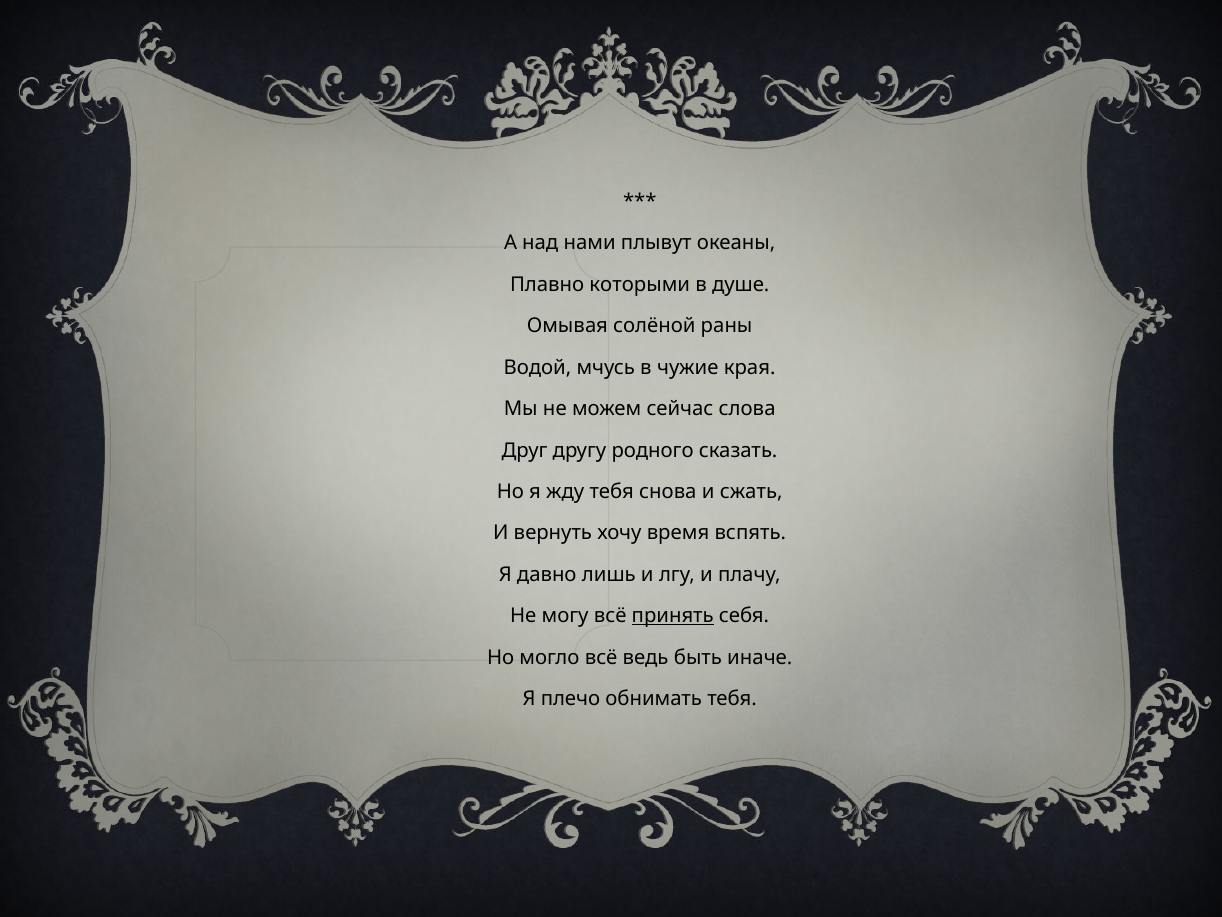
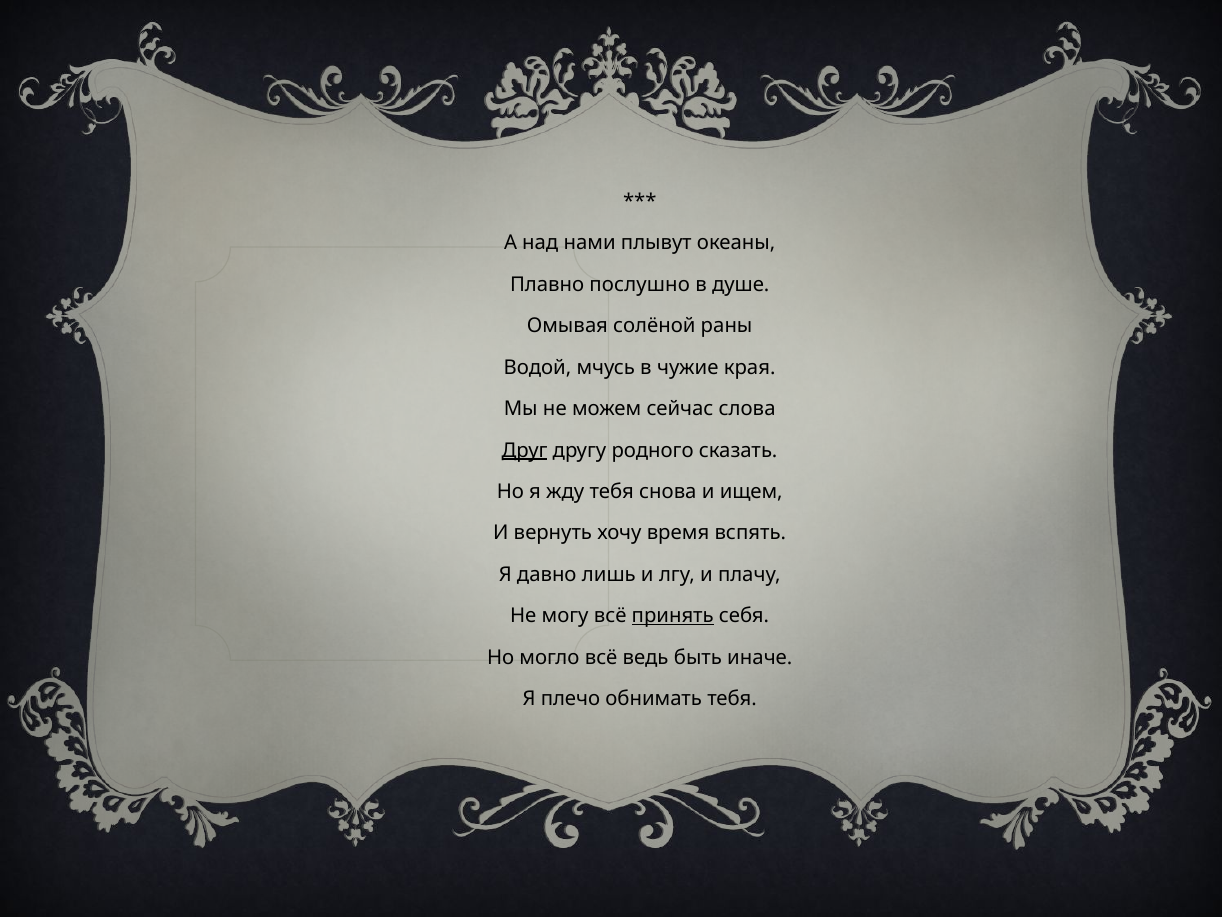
которыми: которыми -> послушно
Друг underline: none -> present
сжать: сжать -> ищем
